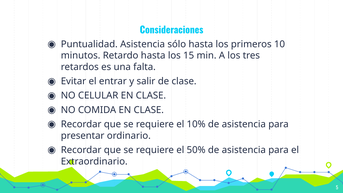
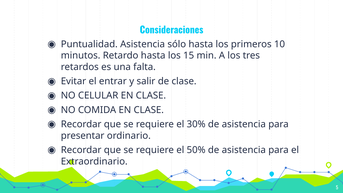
10%: 10% -> 30%
